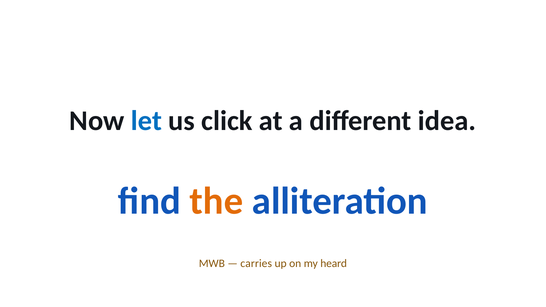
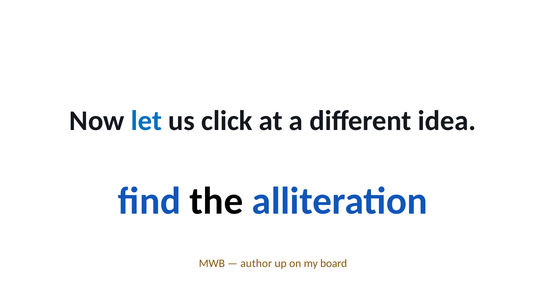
the colour: orange -> black
carries: carries -> author
heard: heard -> board
